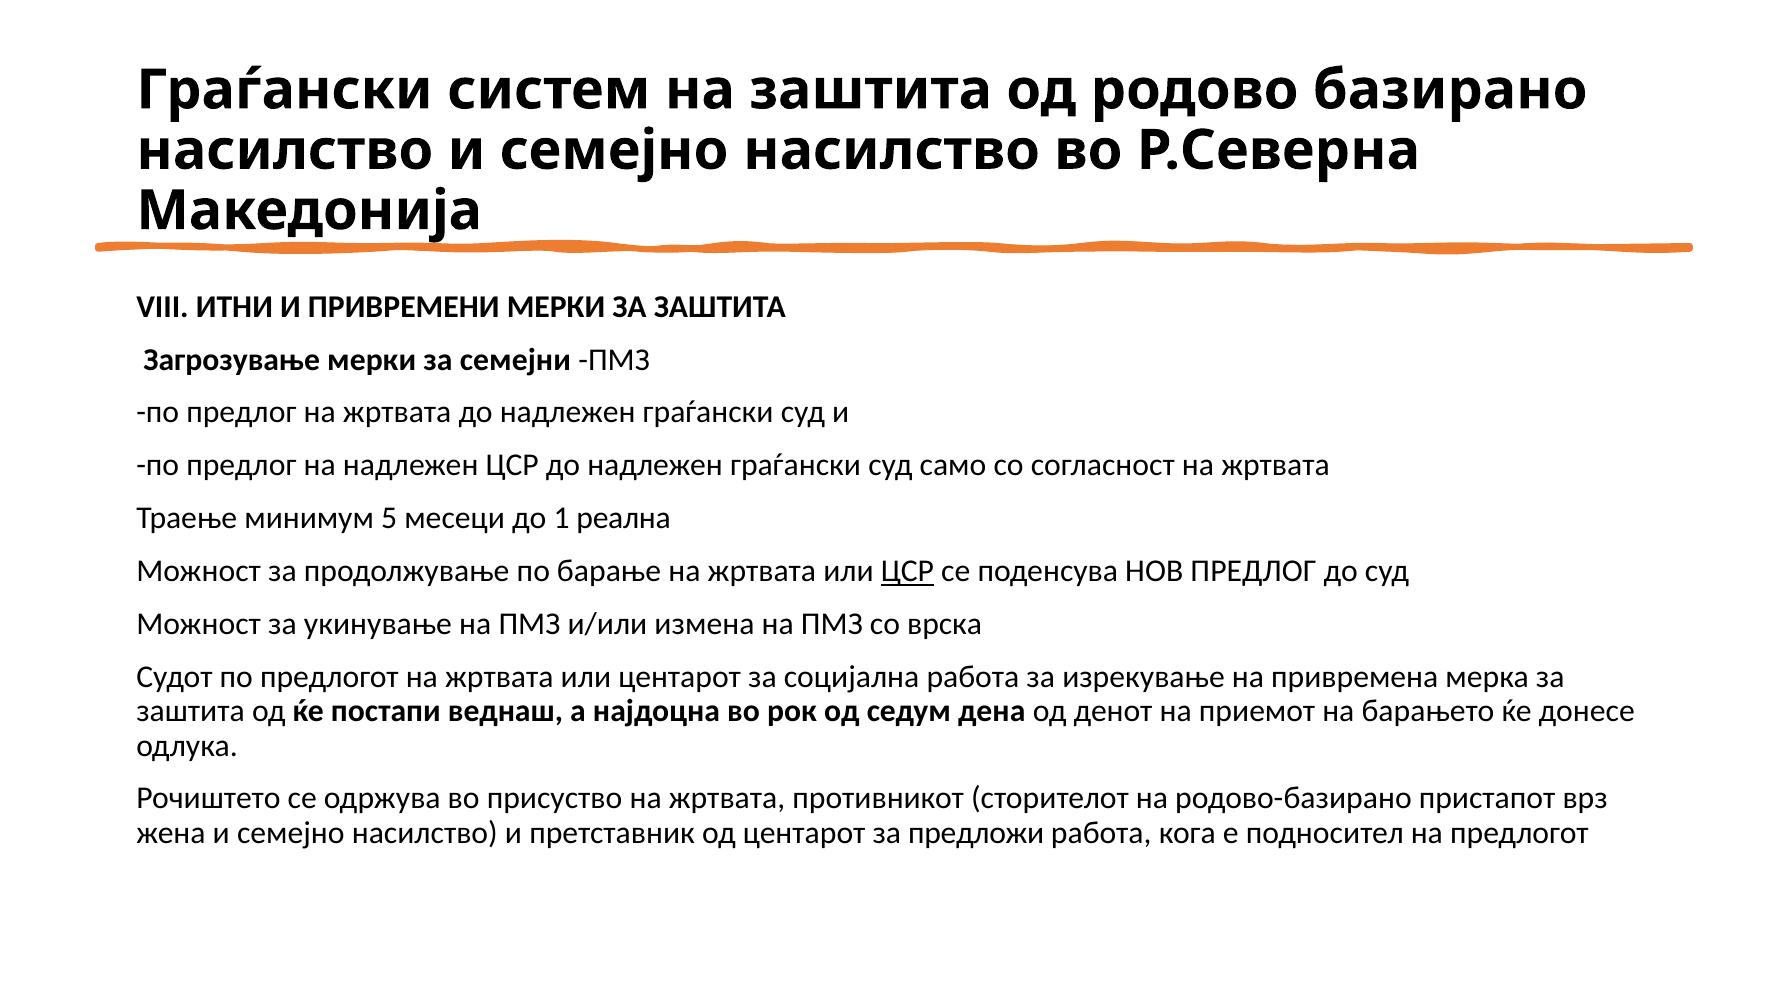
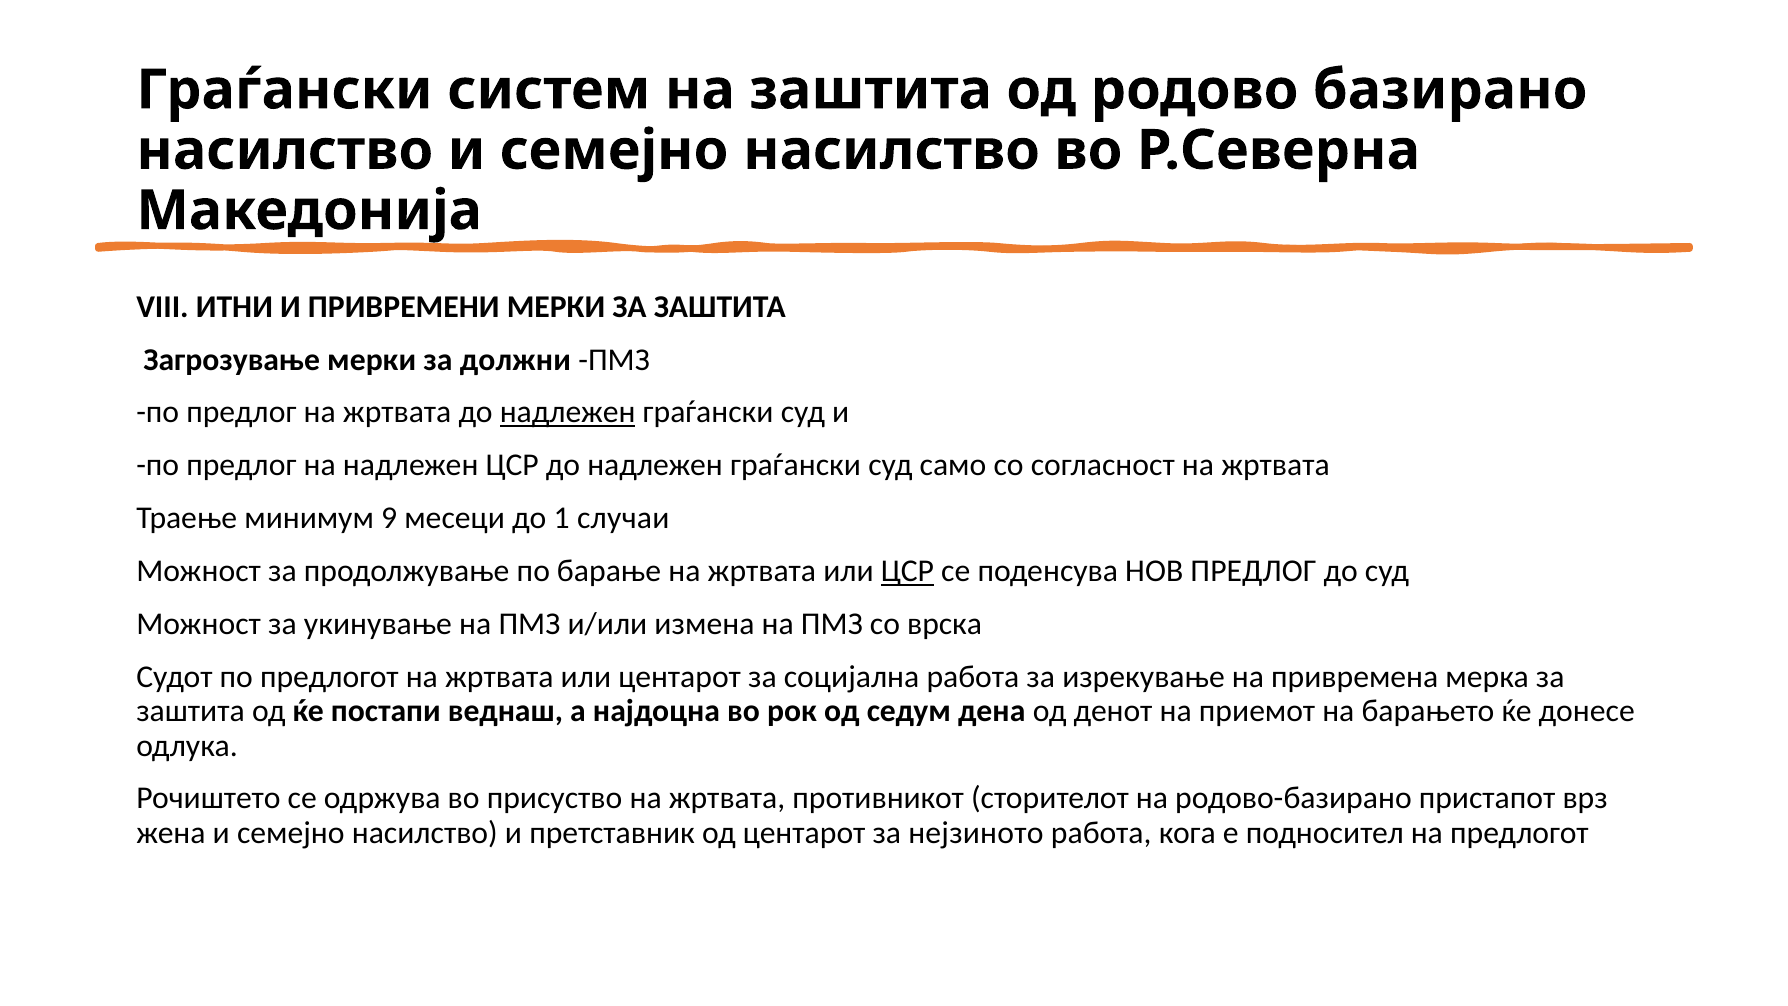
семејни: семејни -> должни
надлежен at (568, 412) underline: none -> present
5: 5 -> 9
реална: реална -> случаи
предложи: предложи -> нејзиното
